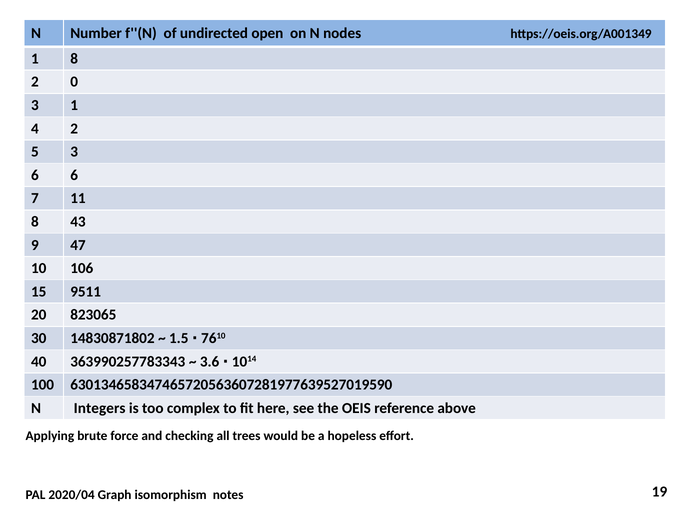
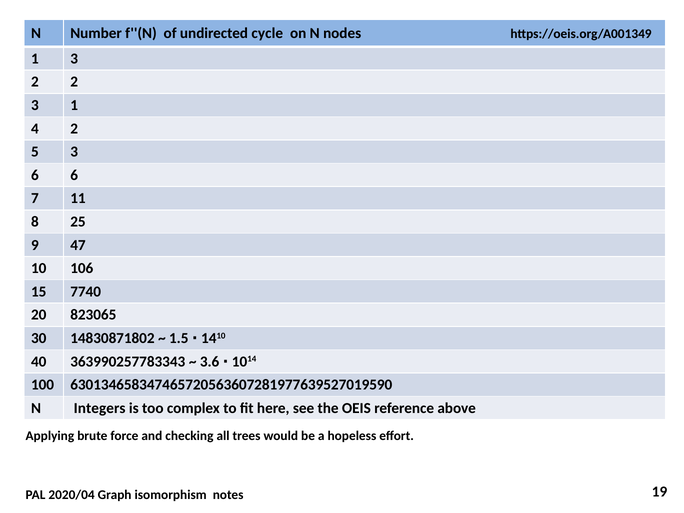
open: open -> cycle
1 8: 8 -> 3
2 0: 0 -> 2
43: 43 -> 25
9511: 9511 -> 7740
1.5 76: 76 -> 14
